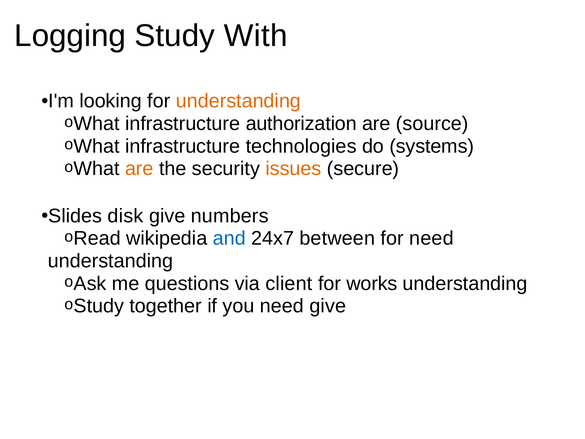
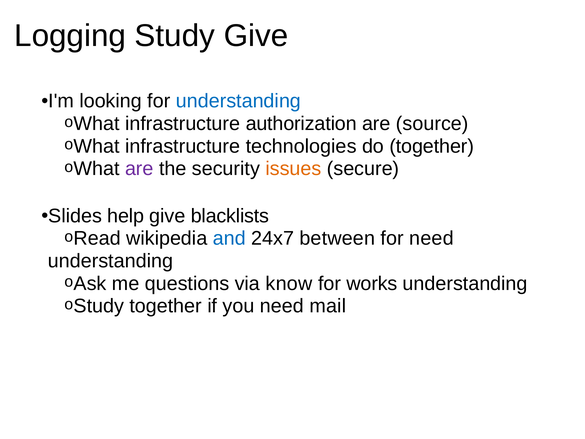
Study With: With -> Give
understanding at (238, 101) colour: orange -> blue
do systems: systems -> together
are at (139, 169) colour: orange -> purple
disk: disk -> help
numbers: numbers -> blacklists
client: client -> know
need give: give -> mail
